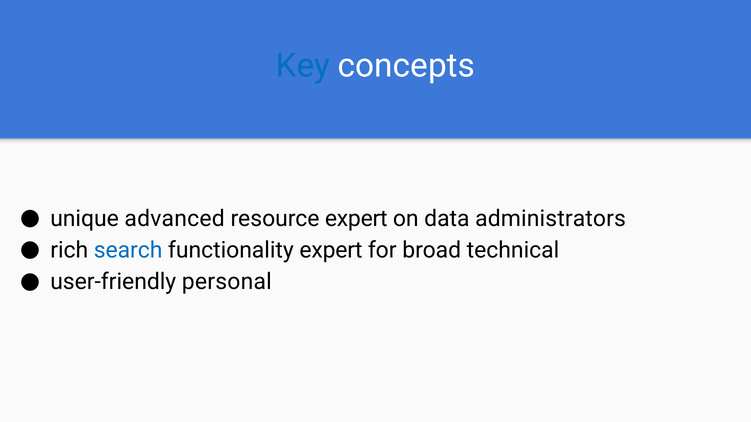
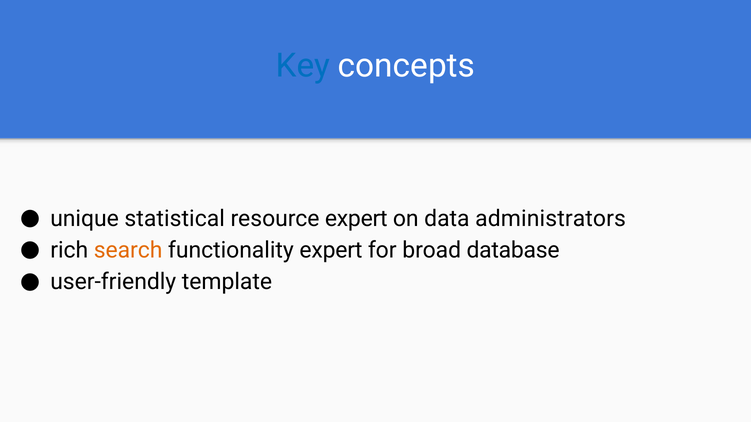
advanced: advanced -> statistical
search colour: blue -> orange
technical: technical -> database
personal: personal -> template
